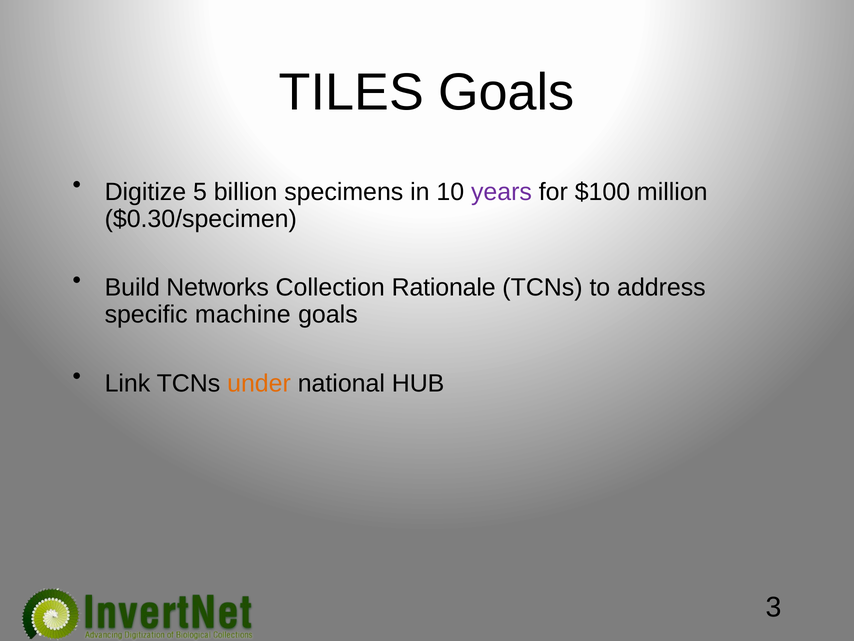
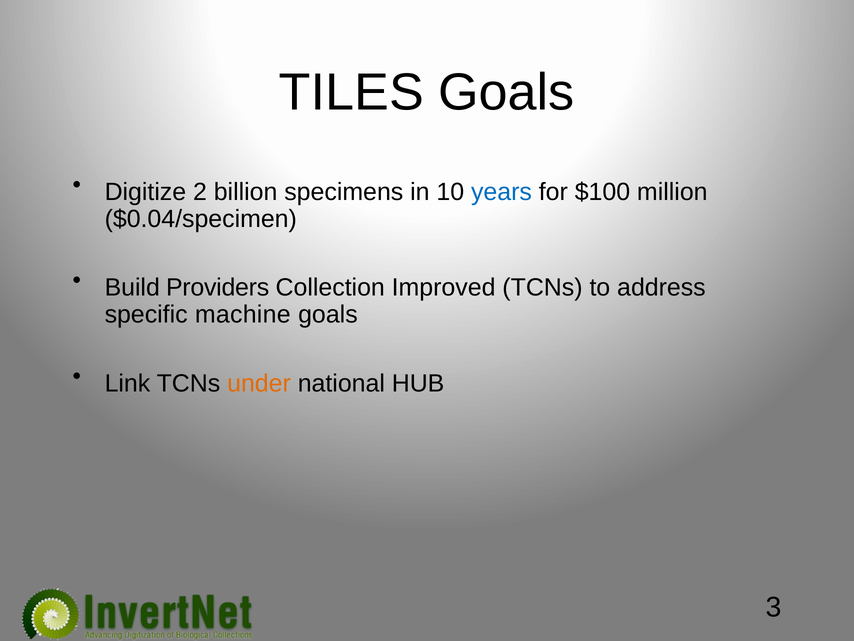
5: 5 -> 2
years colour: purple -> blue
$0.30/specimen: $0.30/specimen -> $0.04/specimen
Networks: Networks -> Providers
Rationale: Rationale -> Improved
